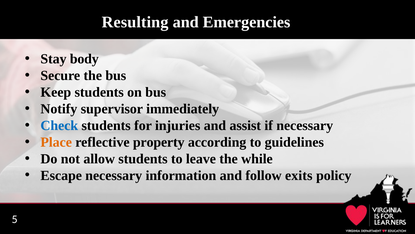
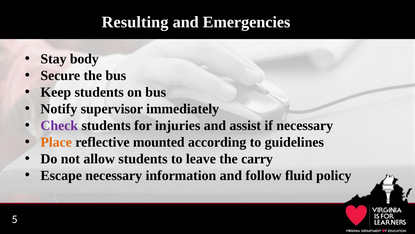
Check colour: blue -> purple
property: property -> mounted
while: while -> carry
exits: exits -> fluid
